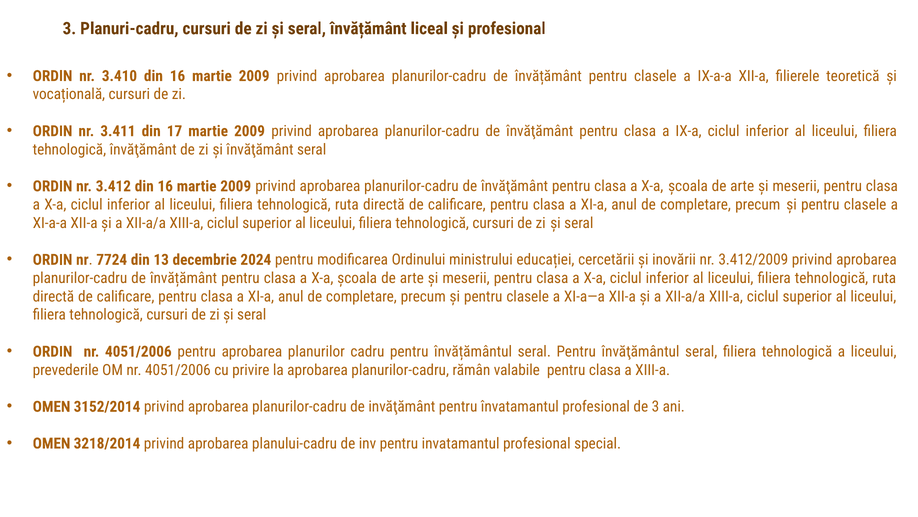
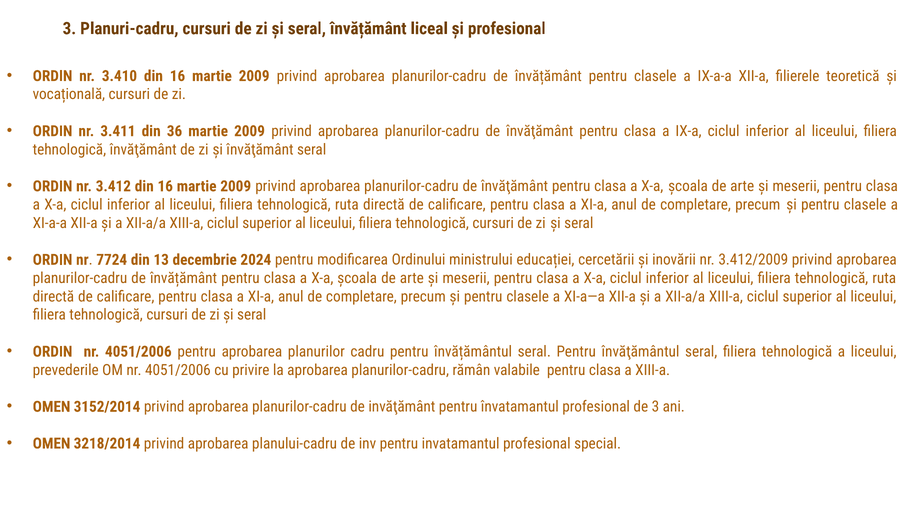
17: 17 -> 36
